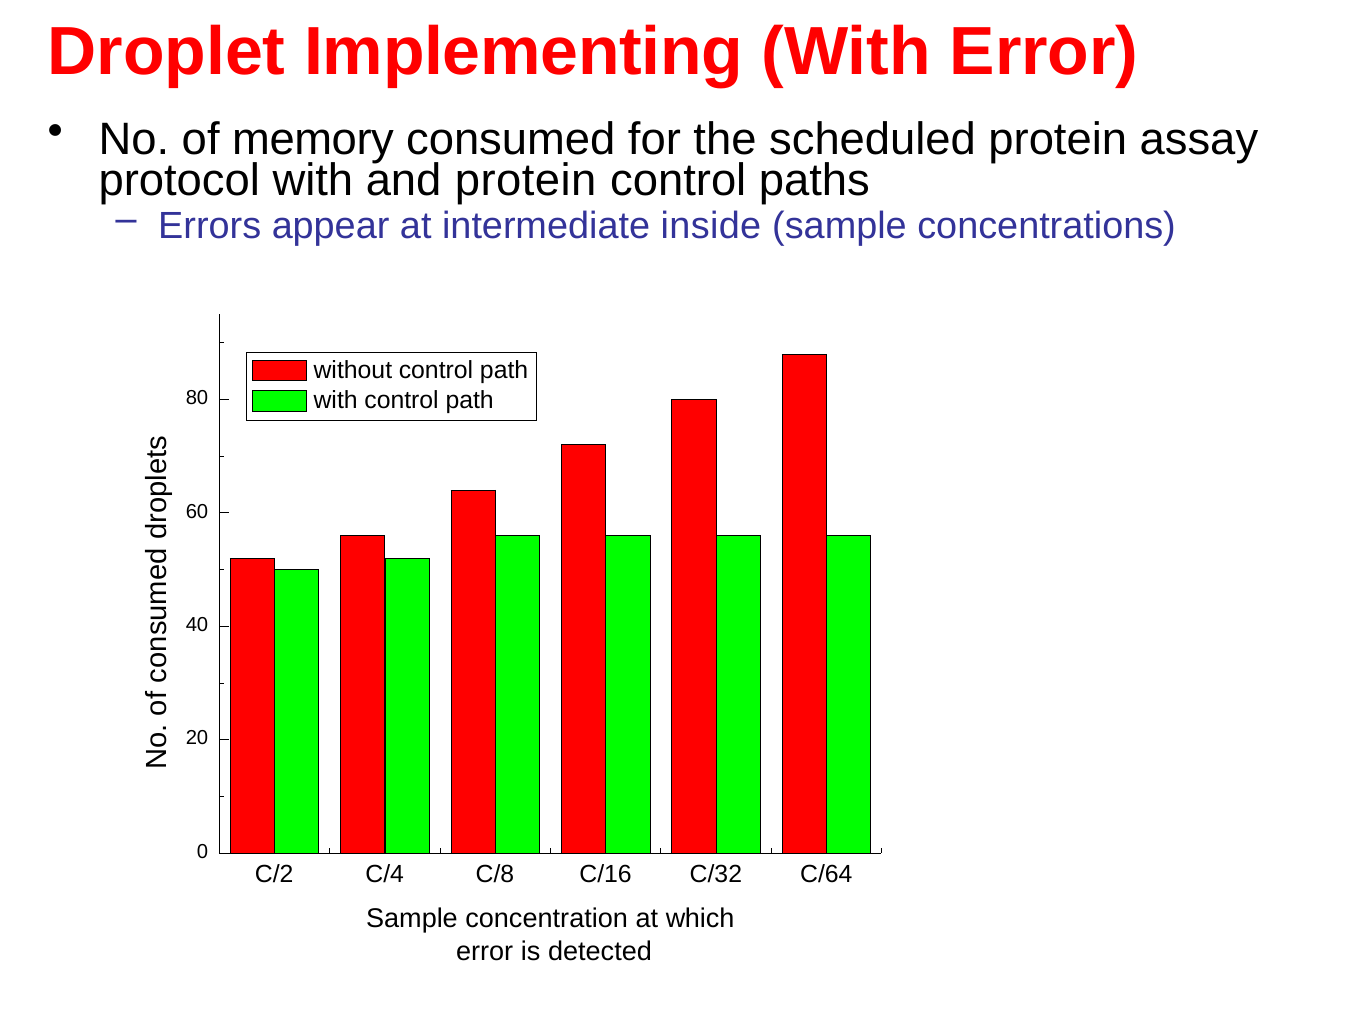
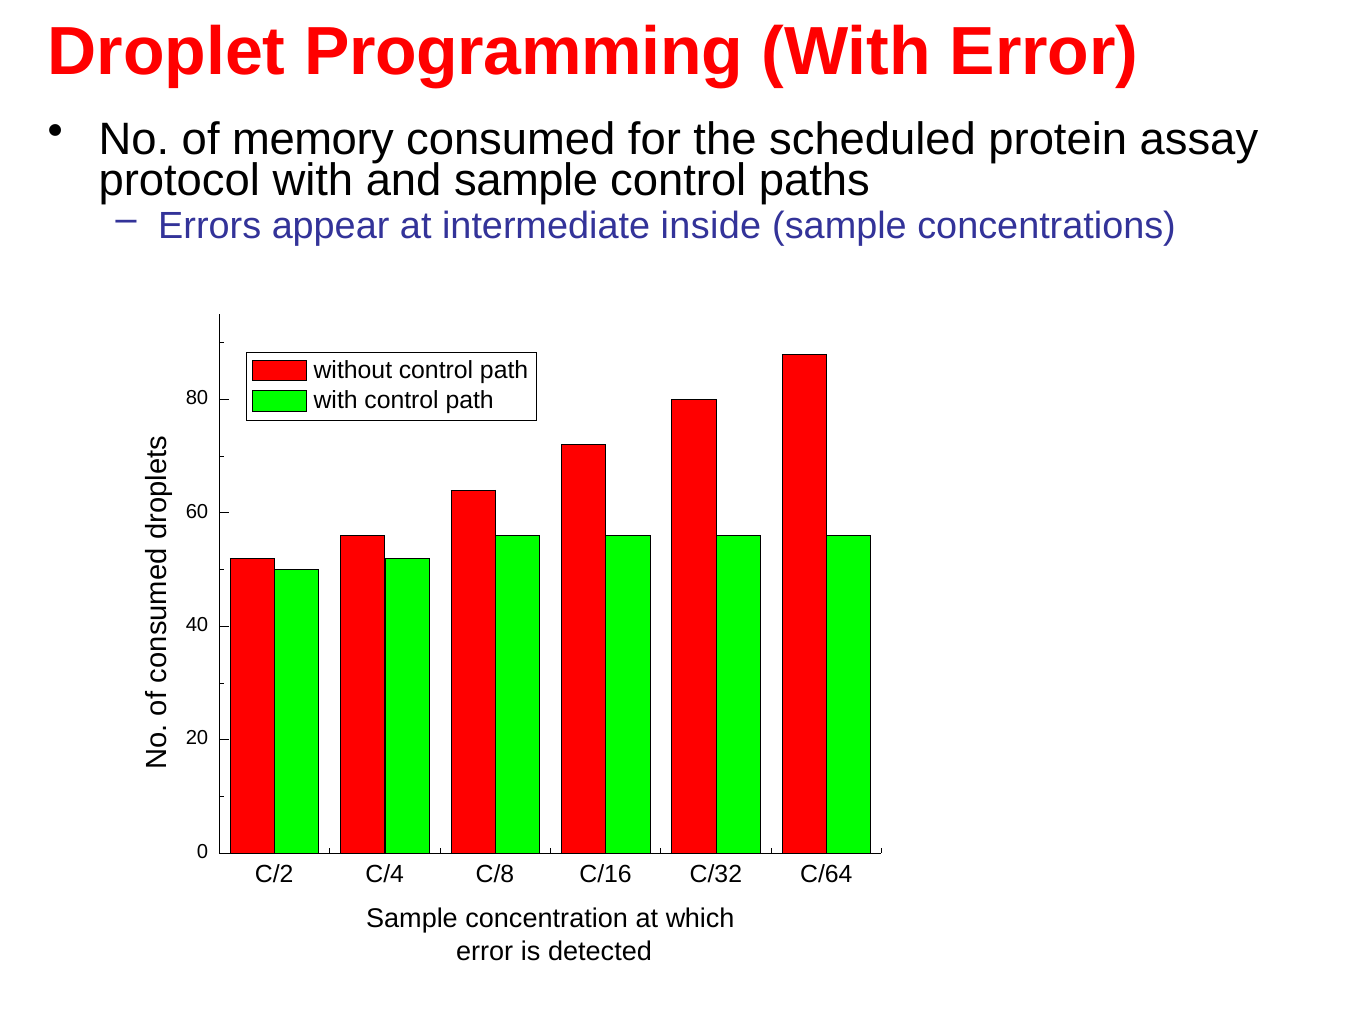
Implementing: Implementing -> Programming
and protein: protein -> sample
